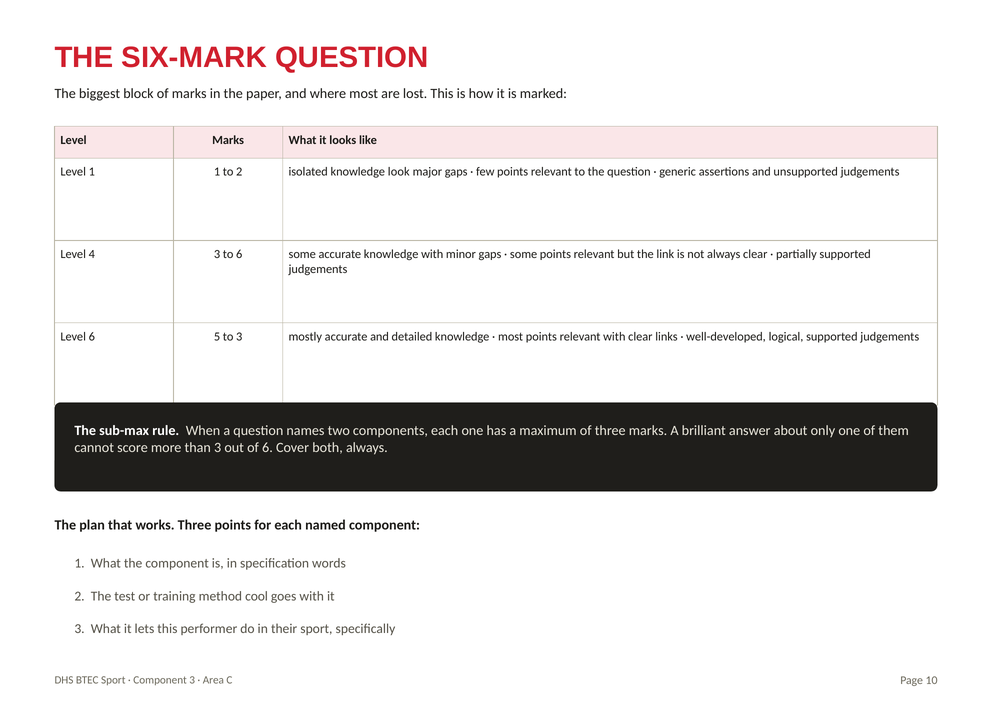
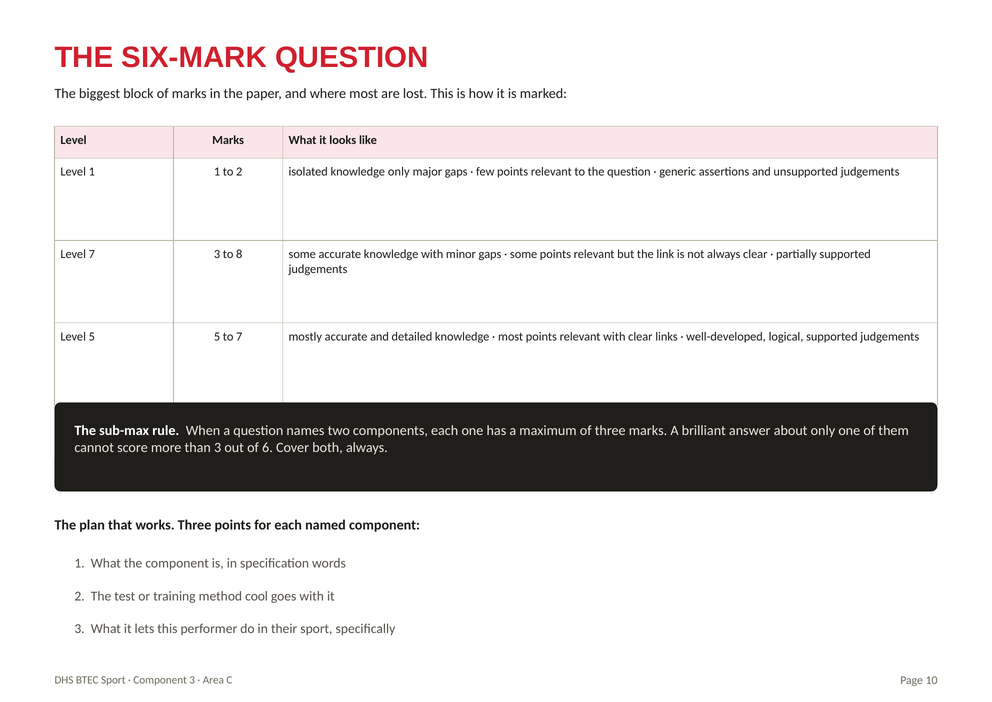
knowledge look: look -> only
Level 4: 4 -> 7
to 6: 6 -> 8
Level 6: 6 -> 5
to 3: 3 -> 7
